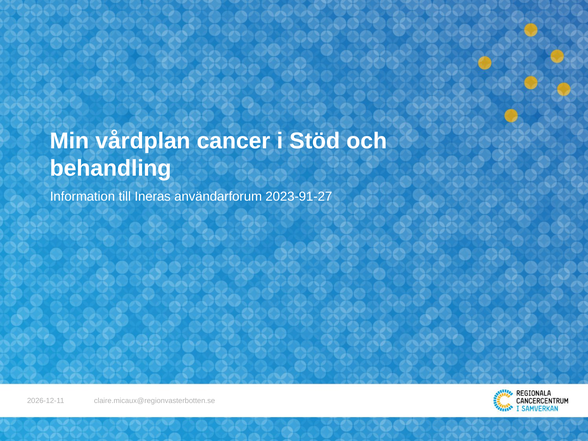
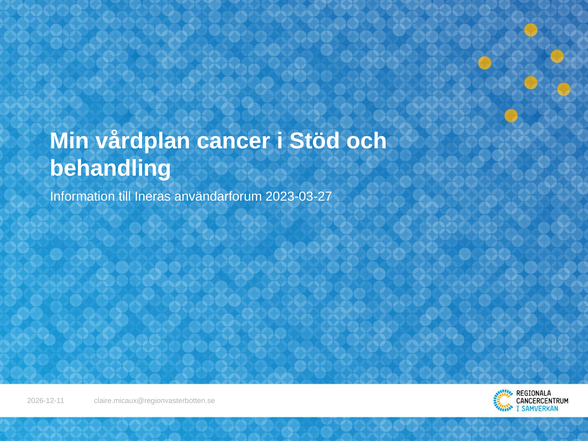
2023-91-27: 2023-91-27 -> 2023-03-27
